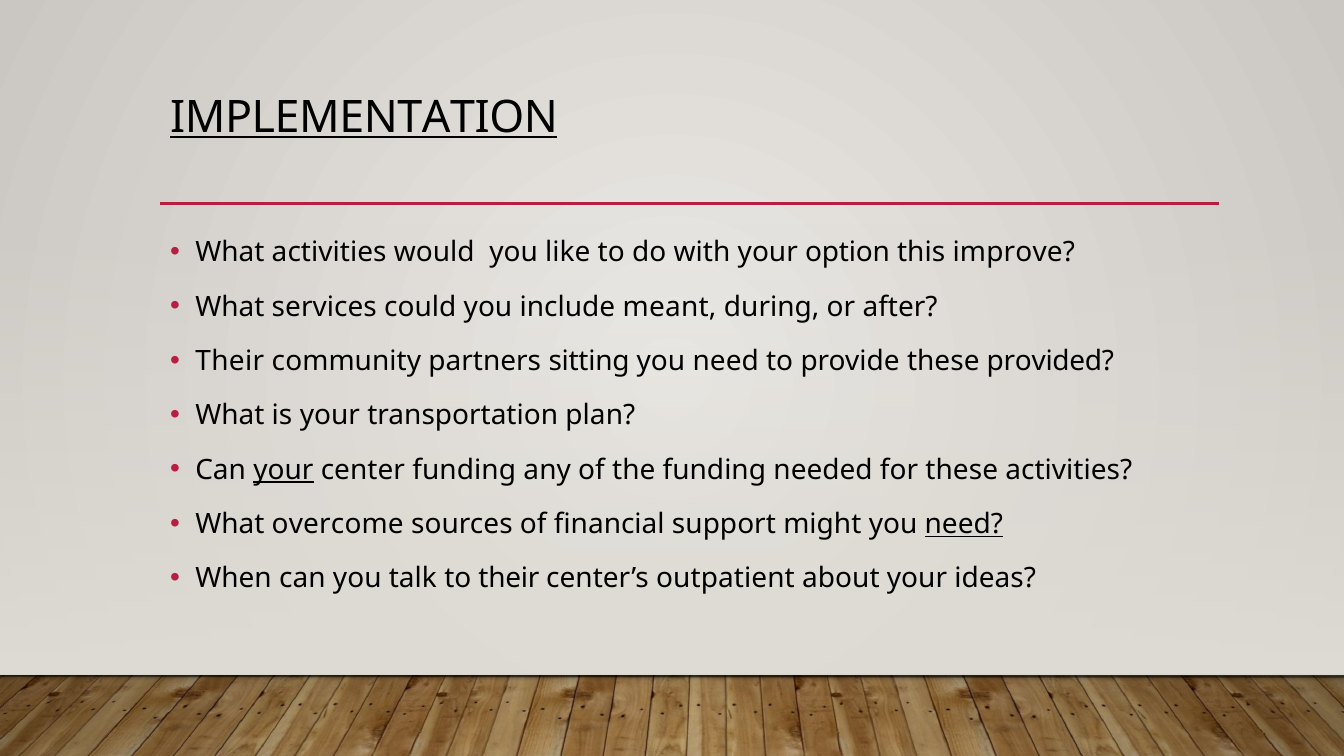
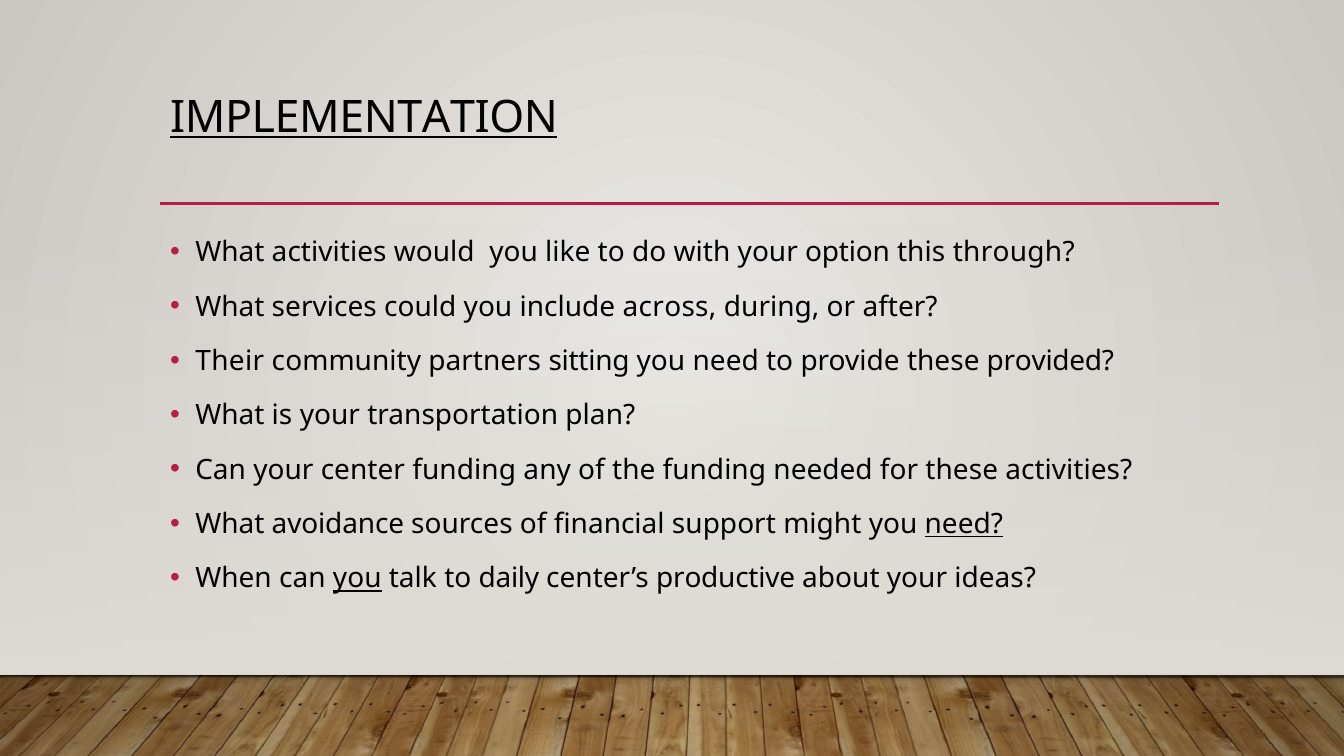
improve: improve -> through
meant: meant -> across
your at (283, 470) underline: present -> none
overcome: overcome -> avoidance
you at (357, 579) underline: none -> present
to their: their -> daily
outpatient: outpatient -> productive
